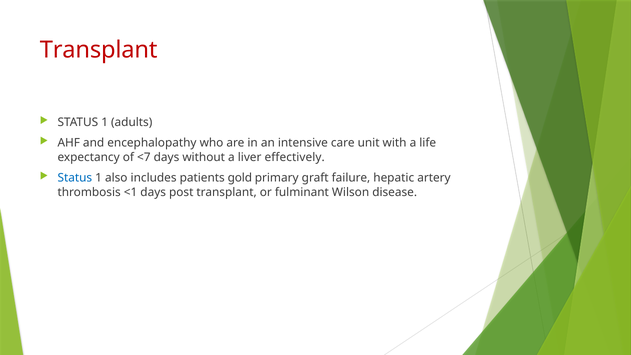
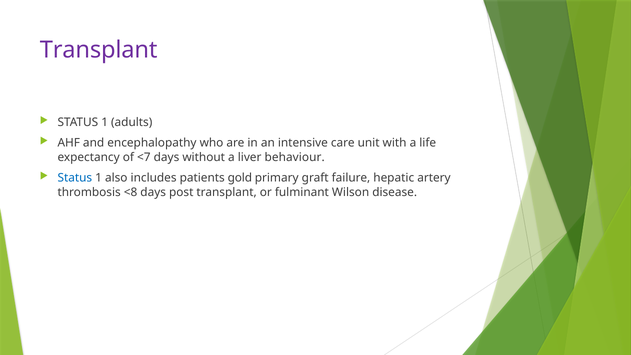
Transplant at (99, 50) colour: red -> purple
effectively: effectively -> behaviour
<1: <1 -> <8
